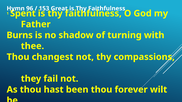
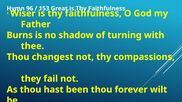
Spent: Spent -> Wiser
